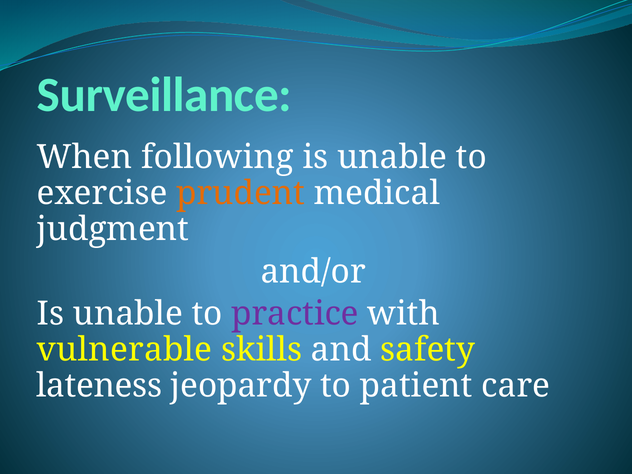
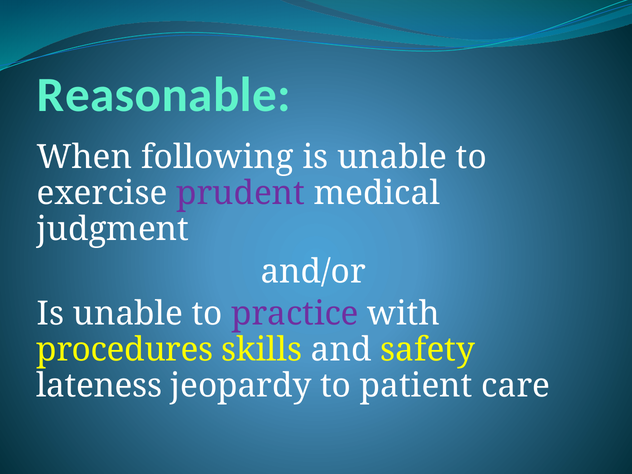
Surveillance: Surveillance -> Reasonable
prudent colour: orange -> purple
vulnerable: vulnerable -> procedures
